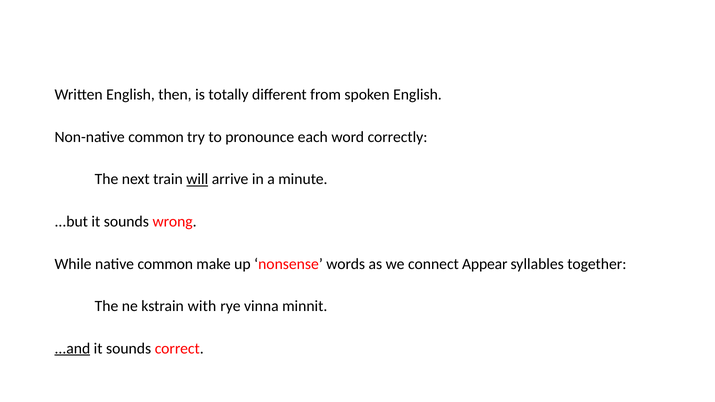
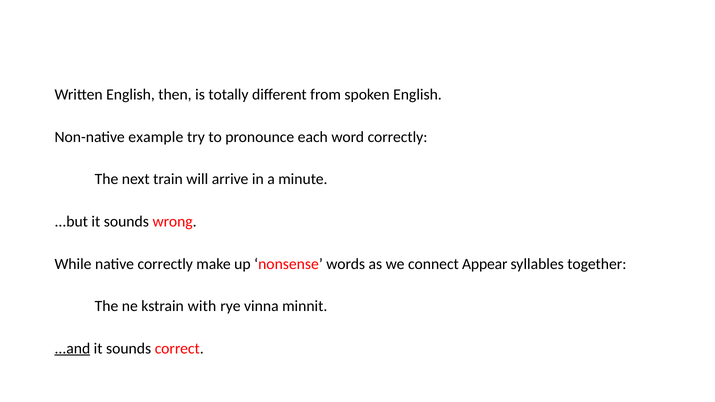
Non-native common: common -> example
will underline: present -> none
native common: common -> correctly
